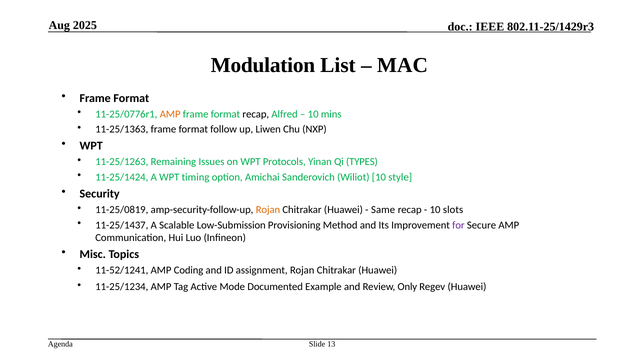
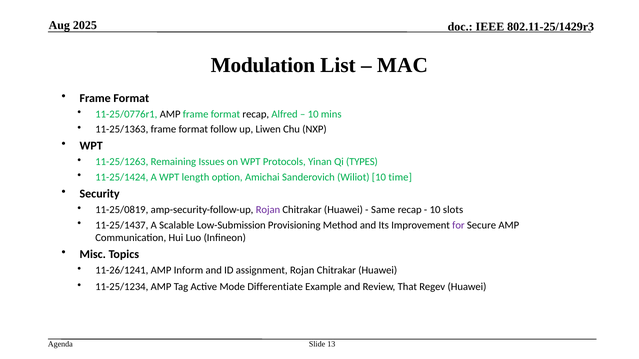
AMP at (170, 114) colour: orange -> black
timing: timing -> length
style: style -> time
Rojan at (268, 210) colour: orange -> purple
11-52/1241: 11-52/1241 -> 11-26/1241
Coding: Coding -> Inform
Documented: Documented -> Differentiate
Only: Only -> That
